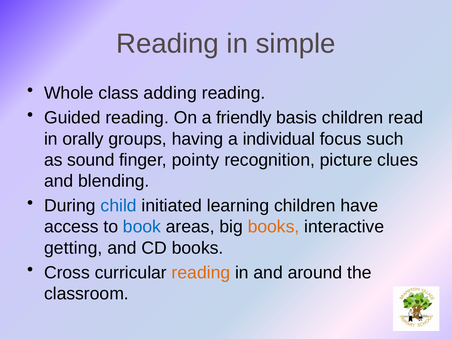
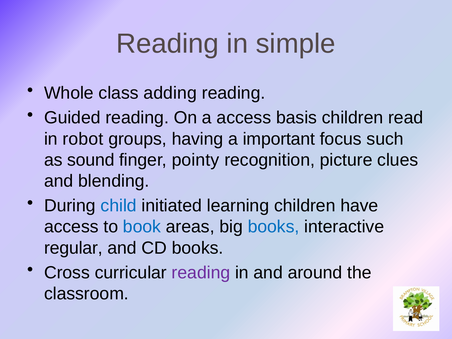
a friendly: friendly -> access
orally: orally -> robot
individual: individual -> important
books at (274, 227) colour: orange -> blue
getting: getting -> regular
reading at (201, 273) colour: orange -> purple
